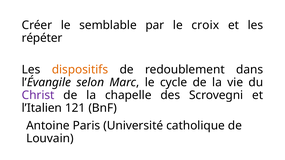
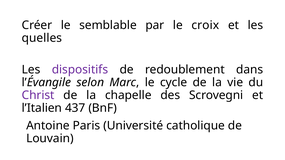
répéter: répéter -> quelles
dispositifs colour: orange -> purple
121: 121 -> 437
